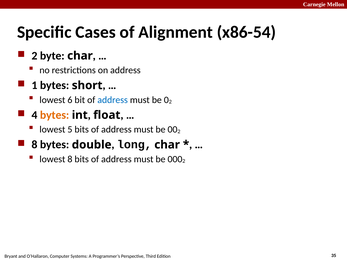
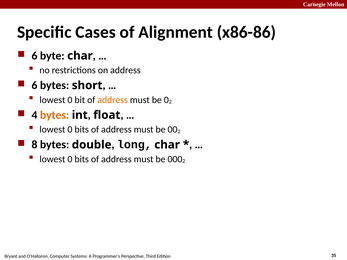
x86-54: x86-54 -> x86-86
2 at (34, 56): 2 -> 6
1 at (34, 85): 1 -> 6
6 at (70, 100): 6 -> 0
address at (113, 100) colour: blue -> orange
5 at (70, 130): 5 -> 0
8 at (70, 159): 8 -> 0
